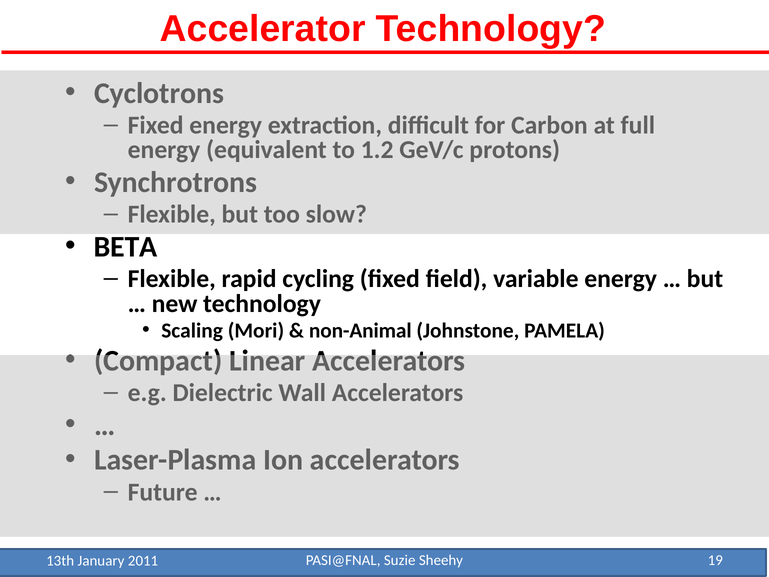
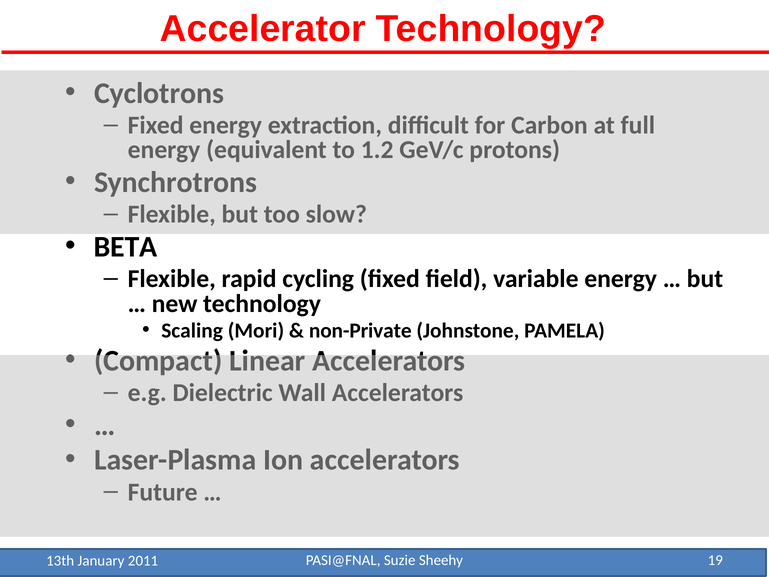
non-Animal: non-Animal -> non-Private
